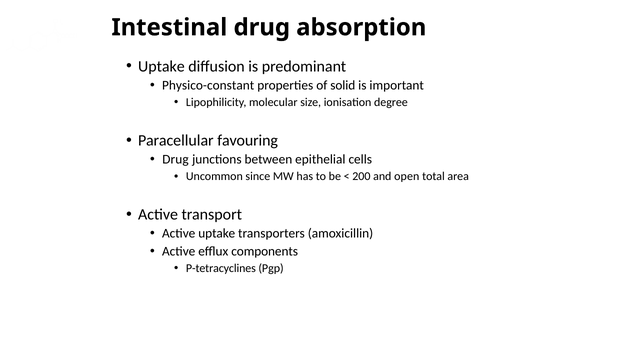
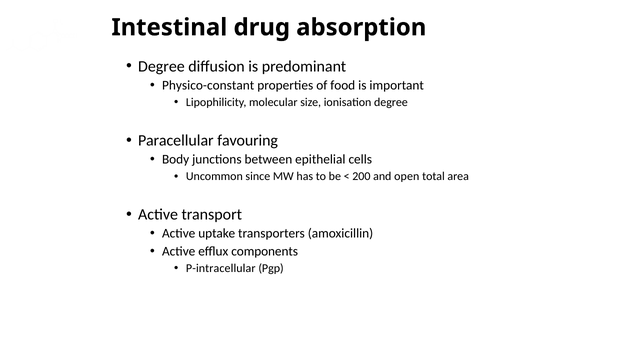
Uptake at (161, 67): Uptake -> Degree
solid: solid -> food
Drug at (176, 159): Drug -> Body
P-tetracyclines: P-tetracyclines -> P-intracellular
